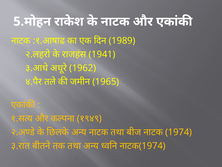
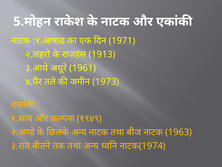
1989: 1989 -> 1971
1941: 1941 -> 1913
1962: 1962 -> 1961
1965: 1965 -> 1973
1974: 1974 -> 1963
